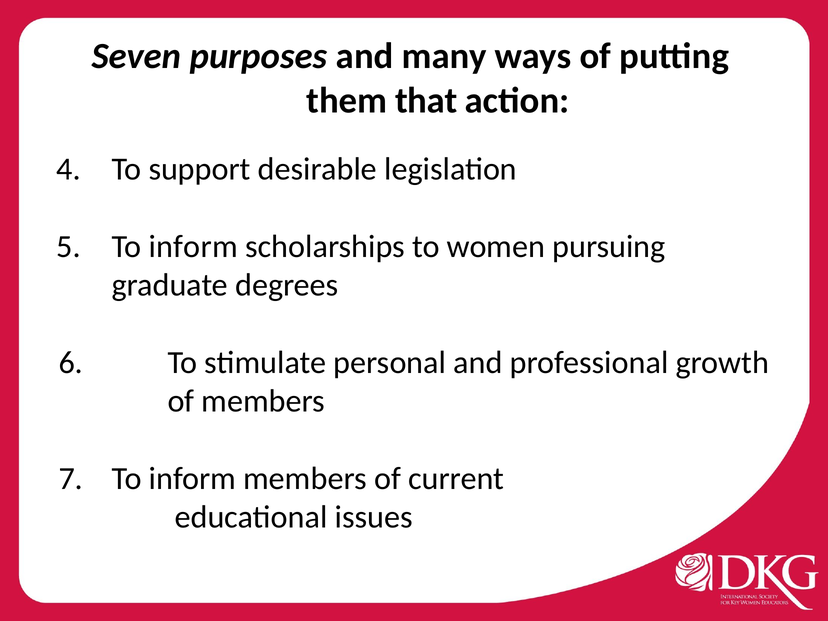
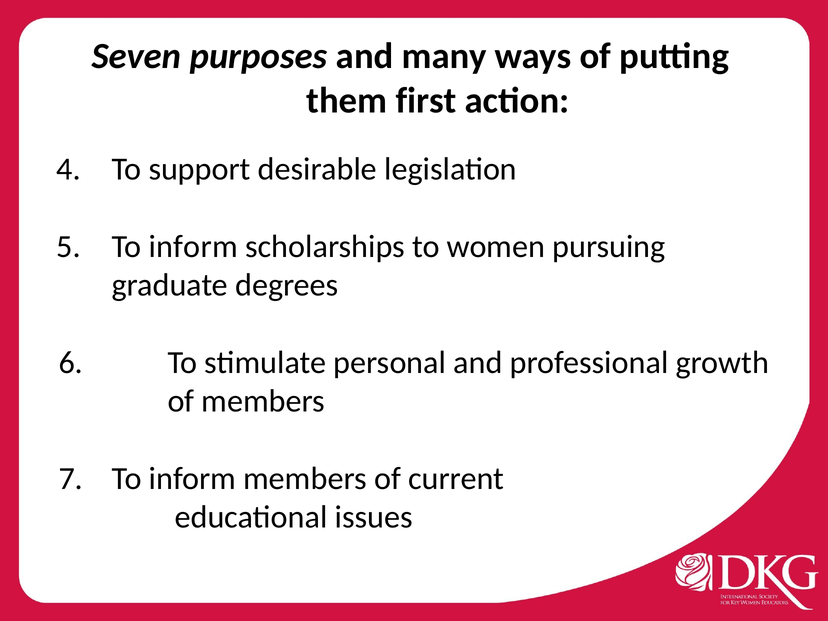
that: that -> first
